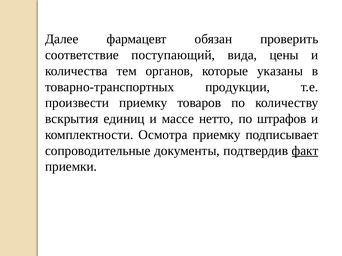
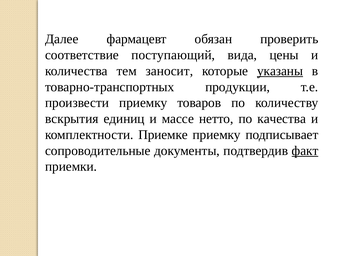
органов: органов -> заносит
указаны underline: none -> present
штрафов: штрафов -> качества
Осмотра: Осмотра -> Приемке
